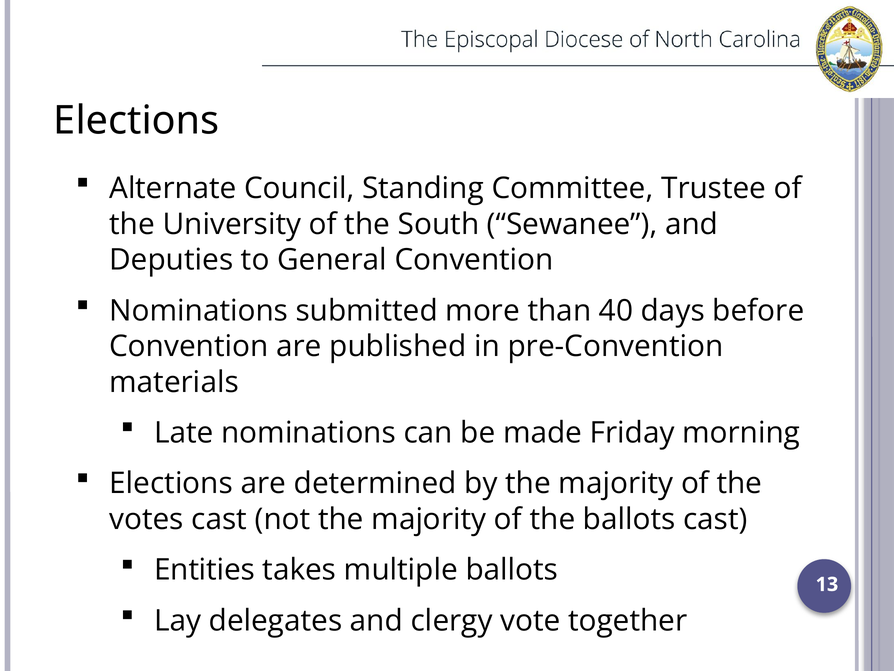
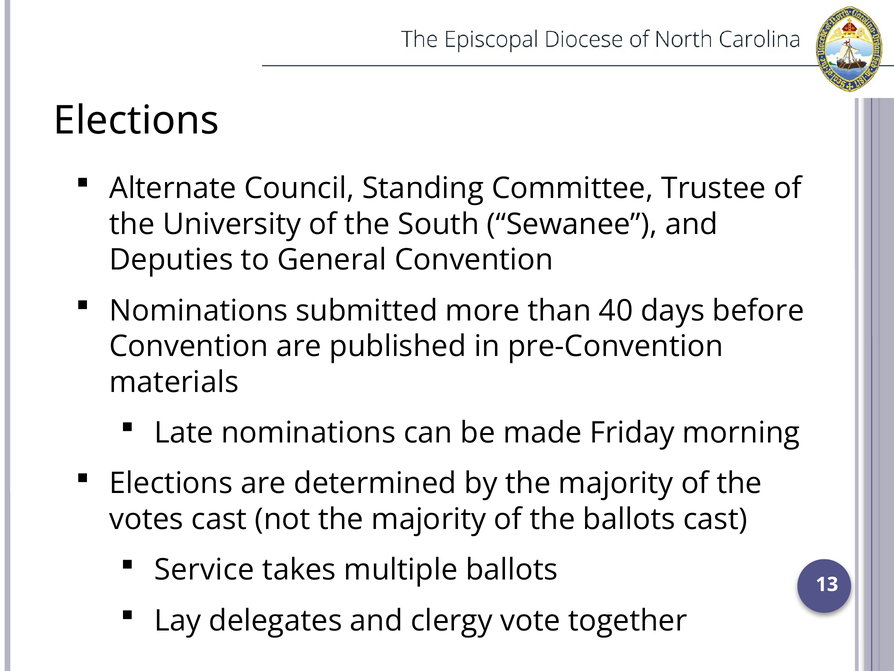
Entities: Entities -> Service
